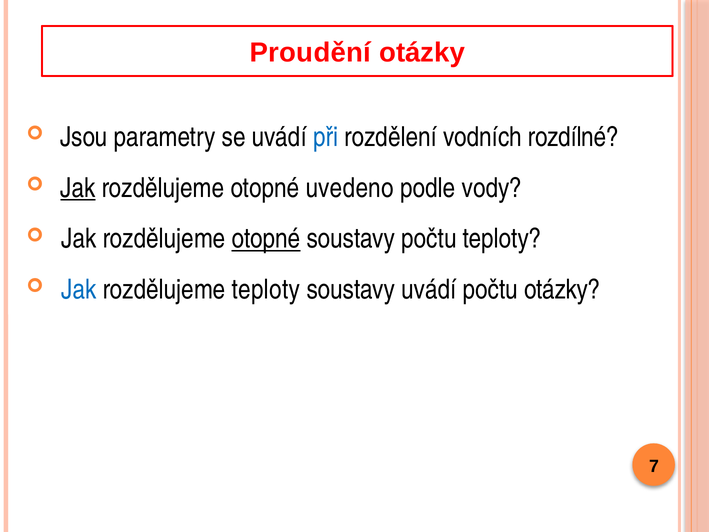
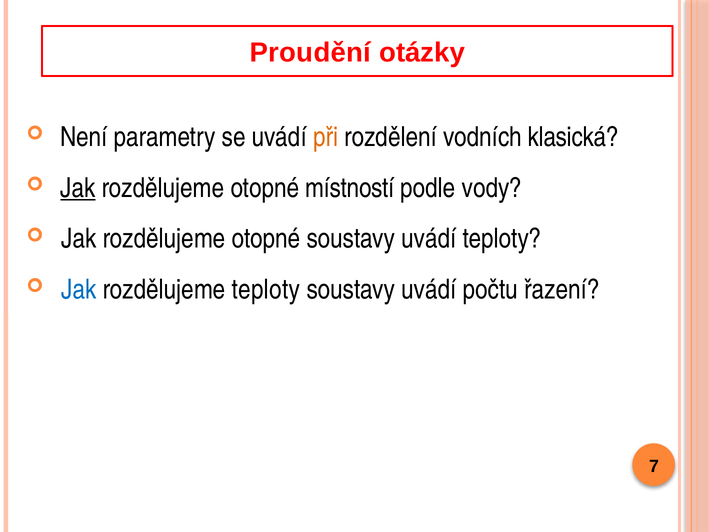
Jsou: Jsou -> Není
při colour: blue -> orange
rozdílné: rozdílné -> klasická
uvedeno: uvedeno -> místností
otopné at (266, 239) underline: present -> none
počtu at (429, 239): počtu -> uvádí
počtu otázky: otázky -> řazení
